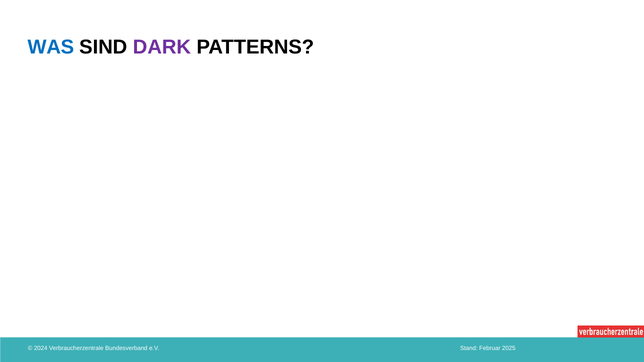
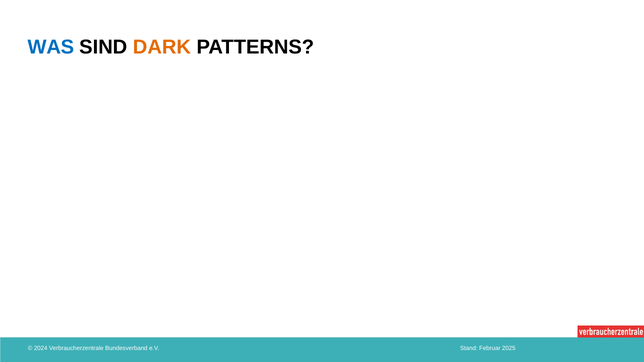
DARK colour: purple -> orange
